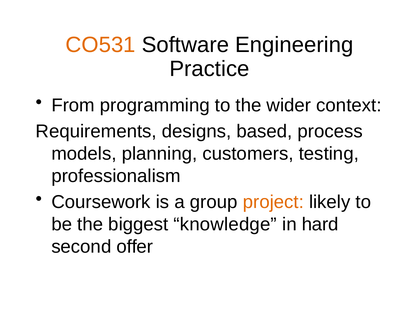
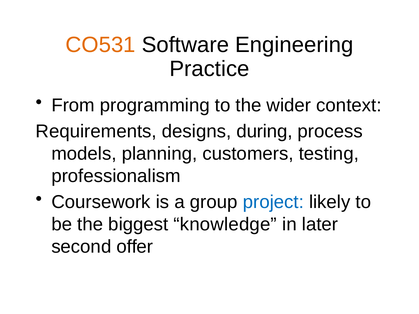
based: based -> during
project colour: orange -> blue
hard: hard -> later
